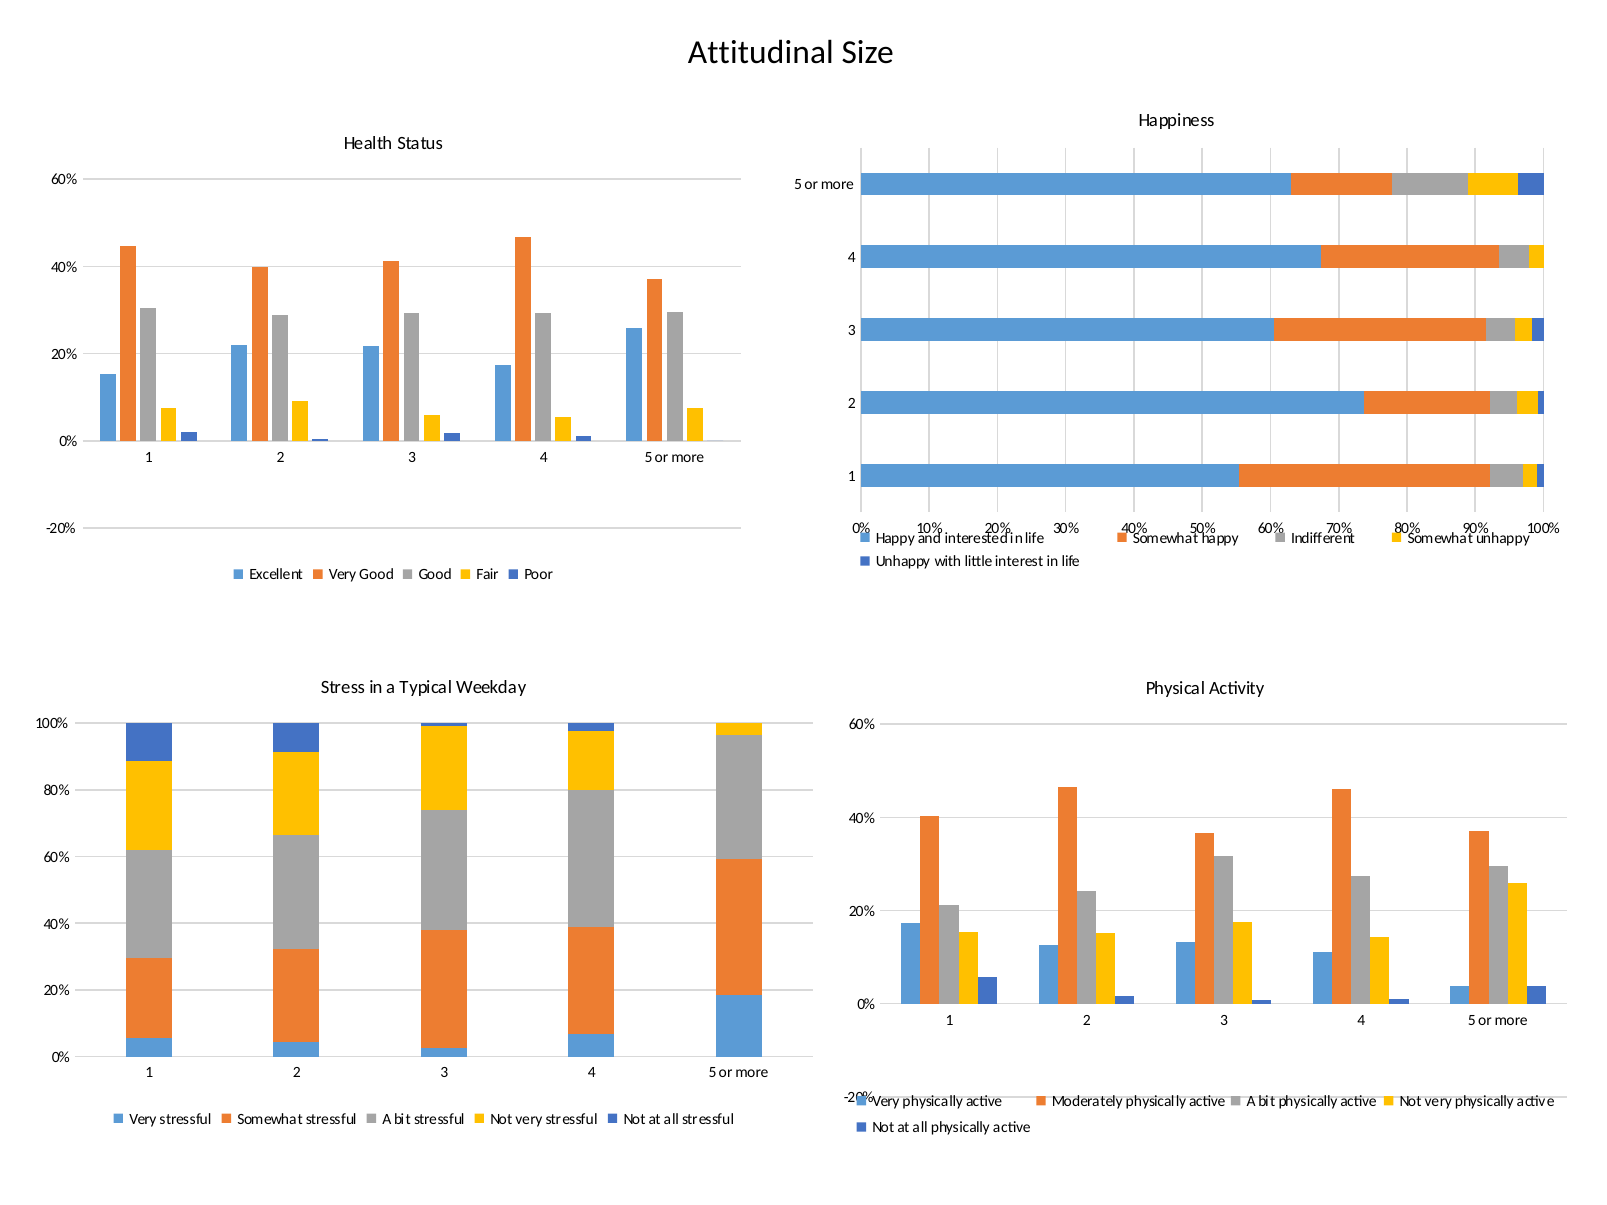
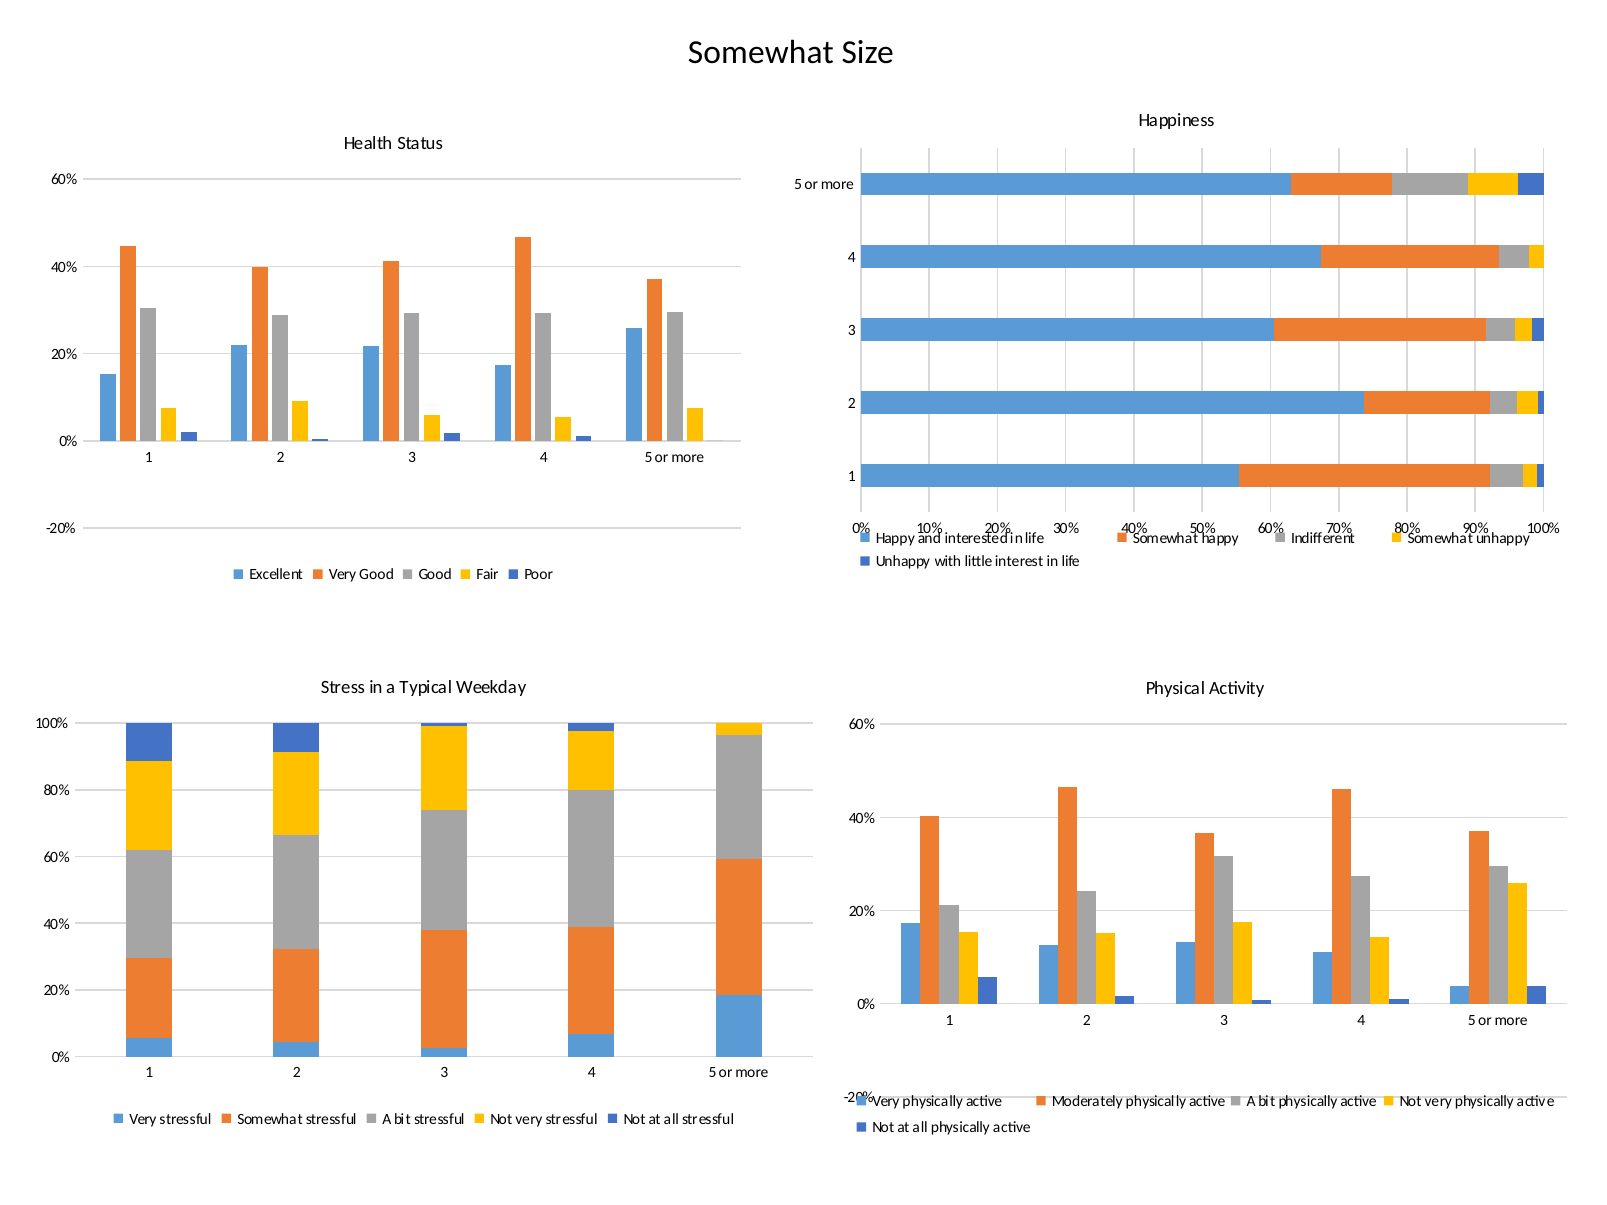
Attitudinal at (761, 53): Attitudinal -> Somewhat
